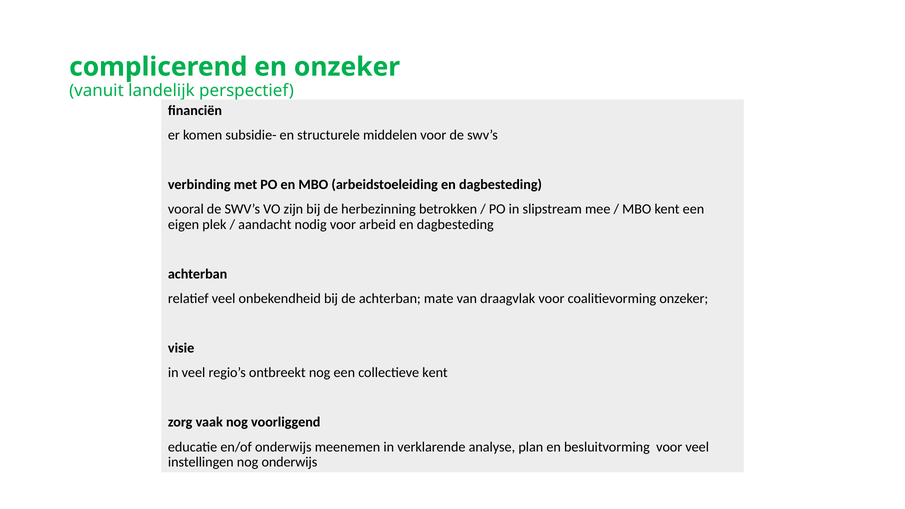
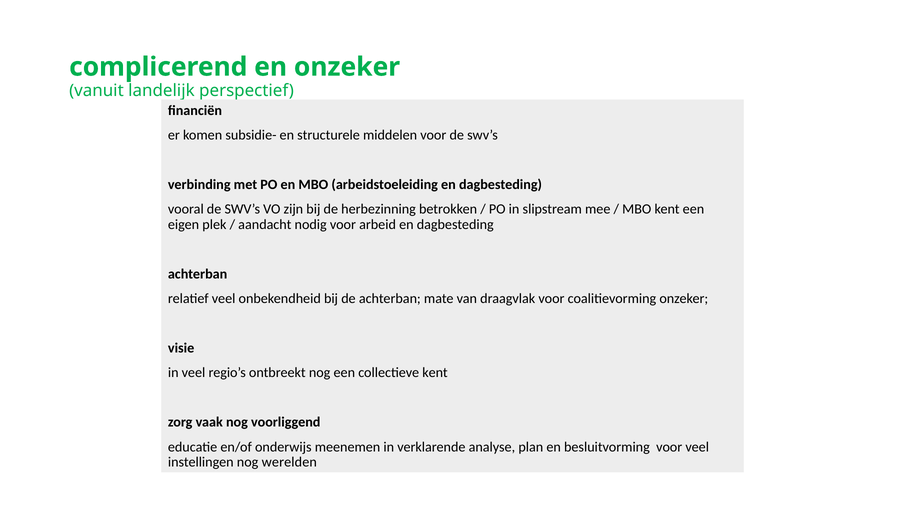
nog onderwijs: onderwijs -> werelden
